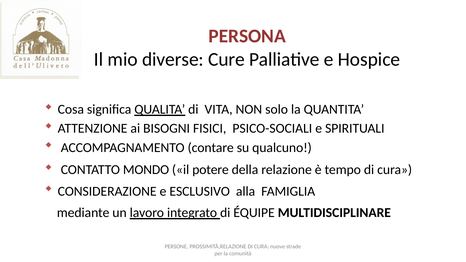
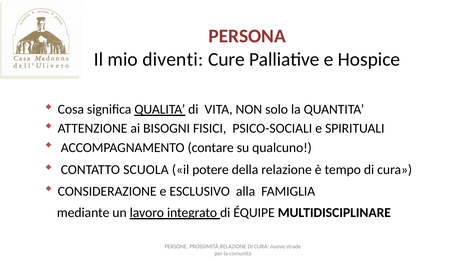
diverse: diverse -> diventi
MONDO: MONDO -> SCUOLA
